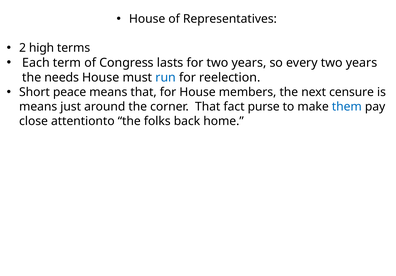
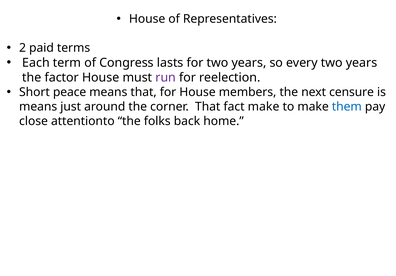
high: high -> paid
needs: needs -> factor
run colour: blue -> purple
fact purse: purse -> make
